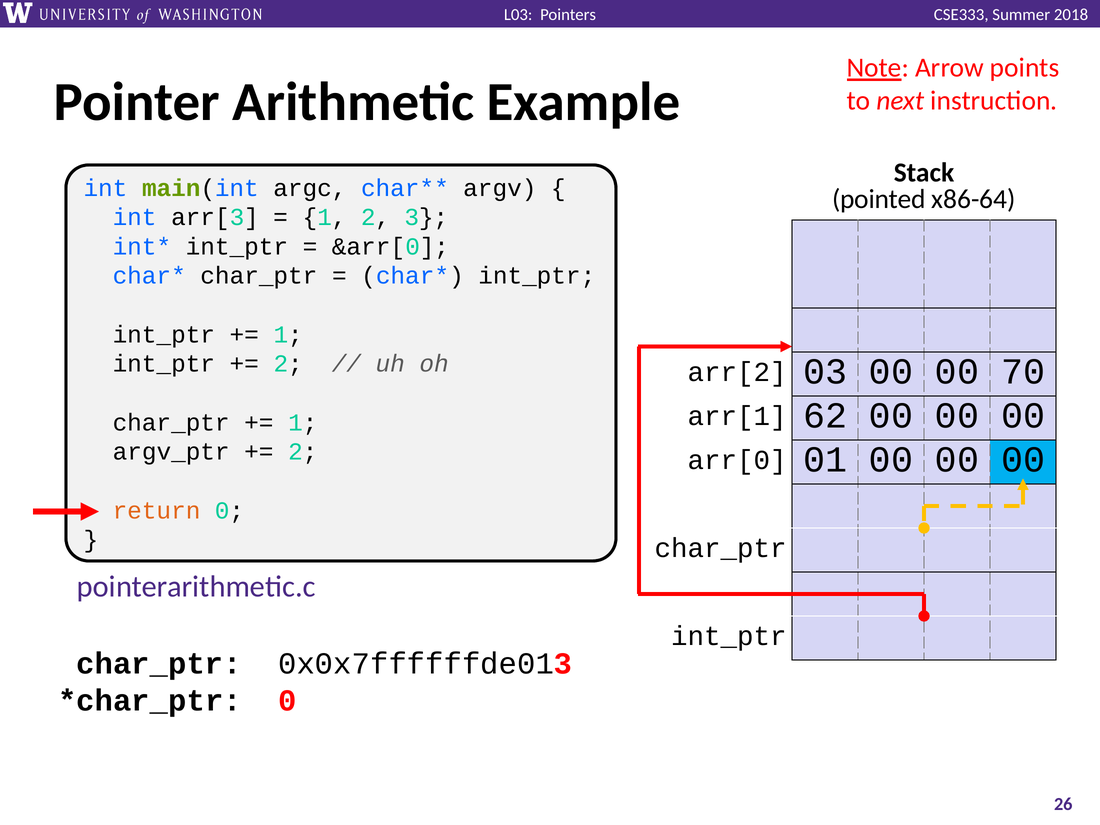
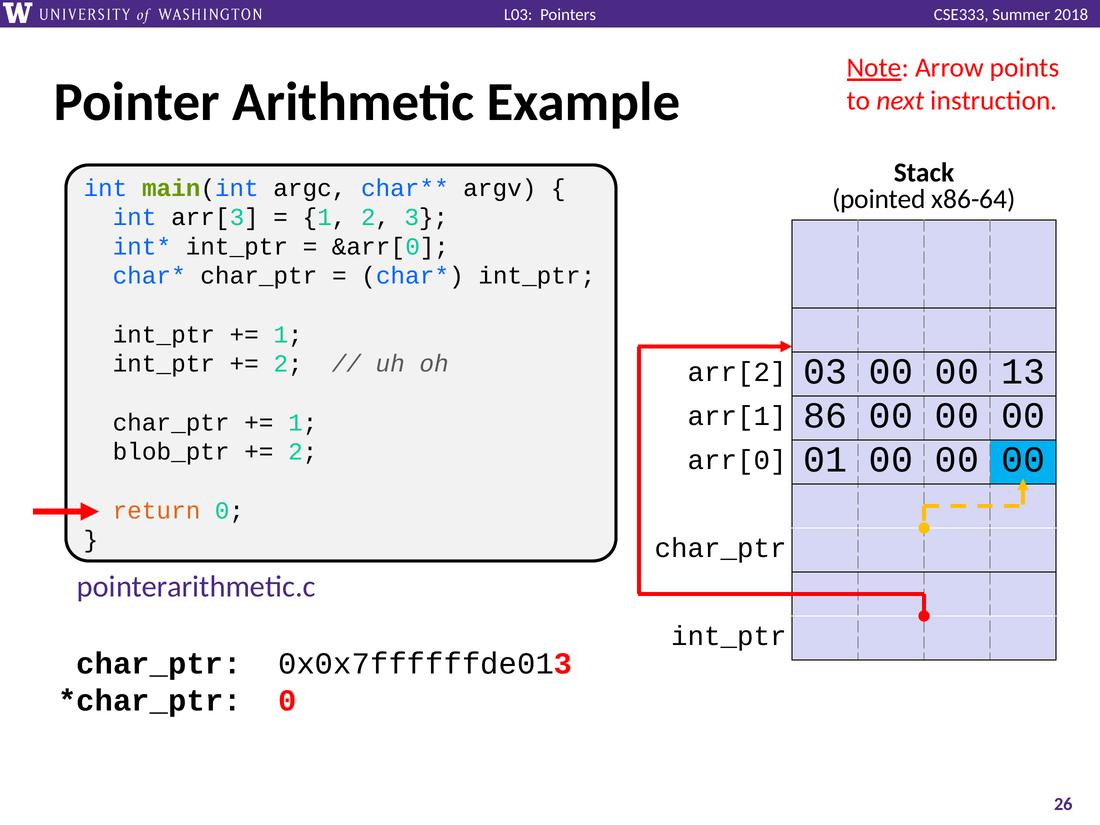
70: 70 -> 13
62: 62 -> 86
argv_ptr: argv_ptr -> blob_ptr
